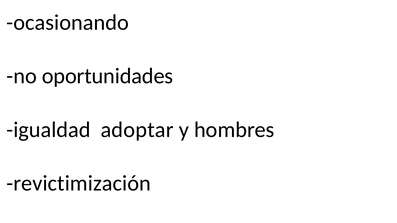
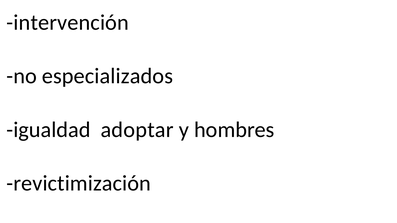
ocasionando: ocasionando -> intervención
oportunidades: oportunidades -> especializados
